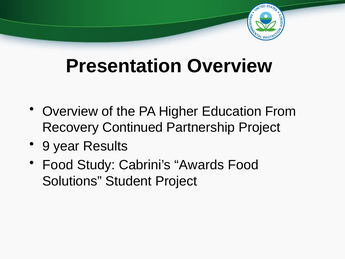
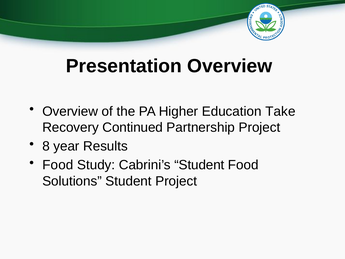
From: From -> Take
9: 9 -> 8
Cabrini’s Awards: Awards -> Student
